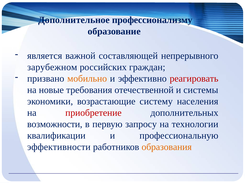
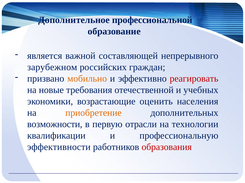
профессионализму: профессионализму -> профессиональной
системы: системы -> учебных
систему: систему -> оценить
приобретение colour: red -> orange
запросу: запросу -> отрасли
образования colour: orange -> red
